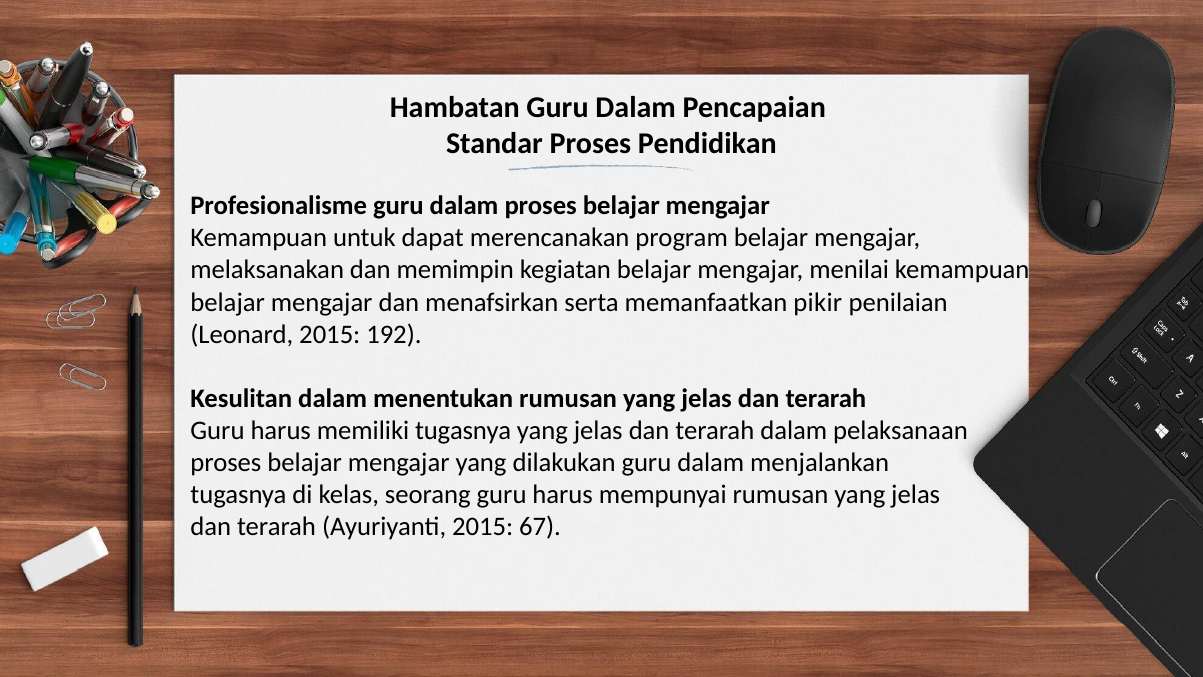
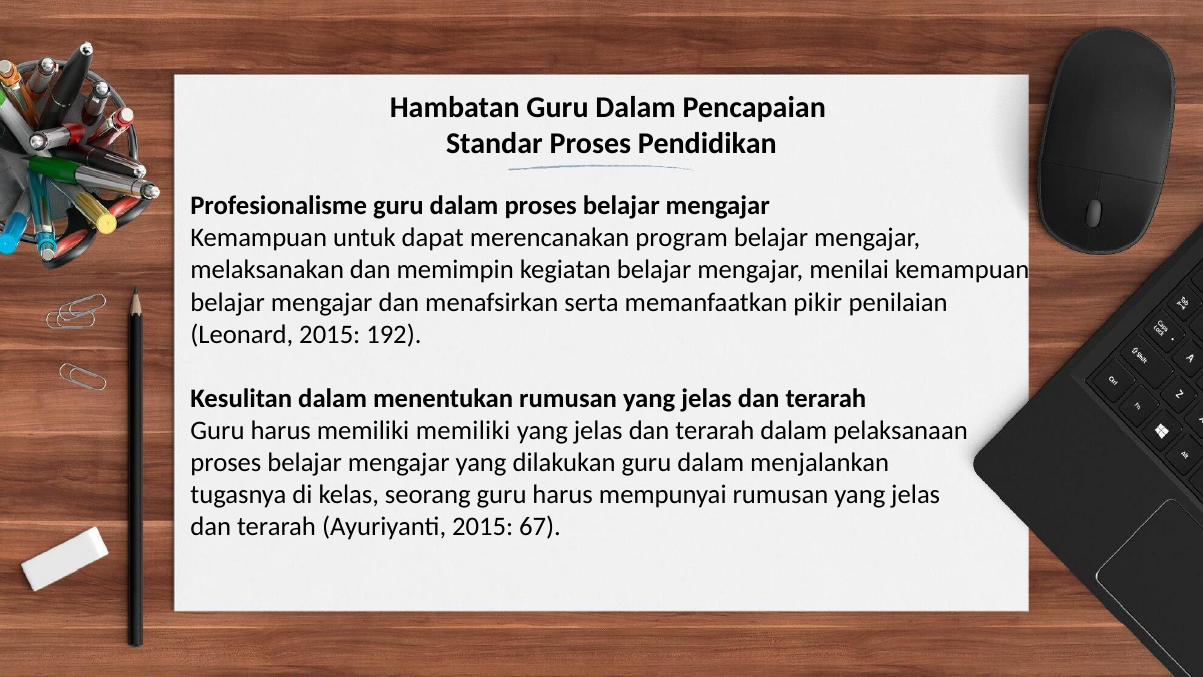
memiliki tugasnya: tugasnya -> memiliki
